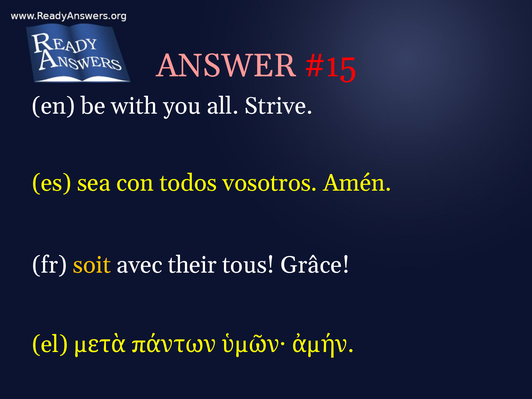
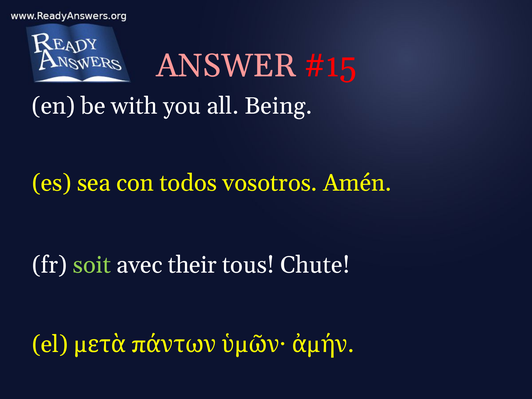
Strive: Strive -> Being
soit colour: yellow -> light green
Grâce: Grâce -> Chute
